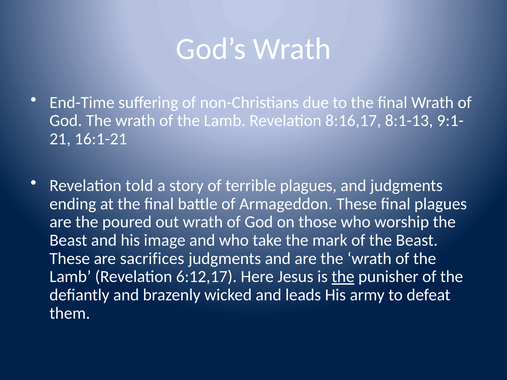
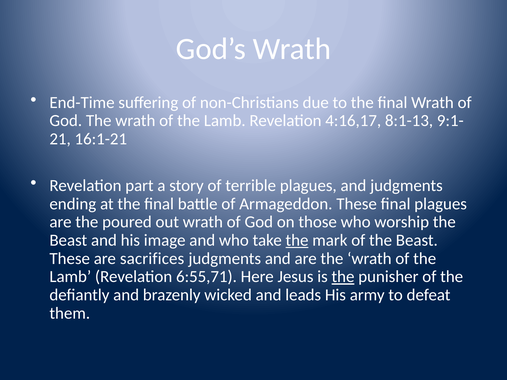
8:16,17: 8:16,17 -> 4:16,17
told: told -> part
the at (297, 240) underline: none -> present
6:12,17: 6:12,17 -> 6:55,71
